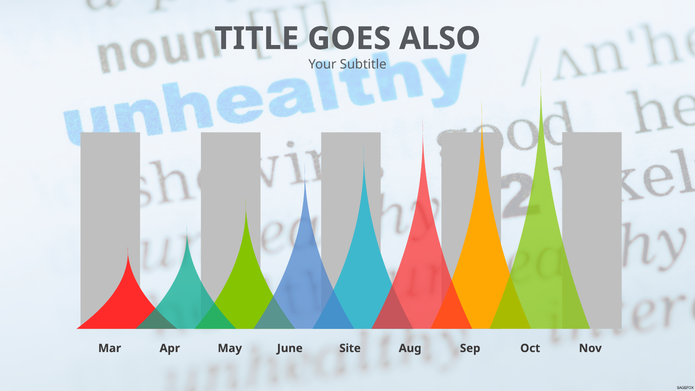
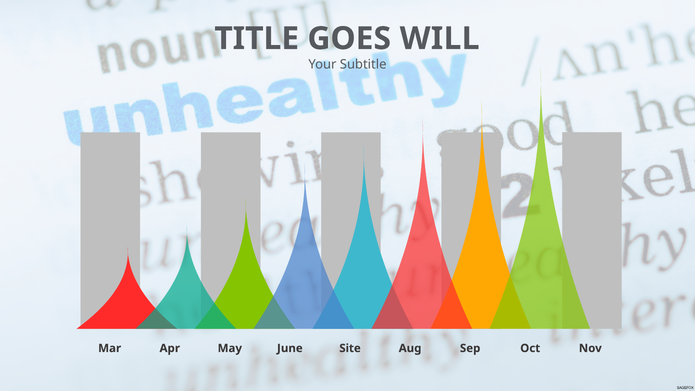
ALSO: ALSO -> WILL
